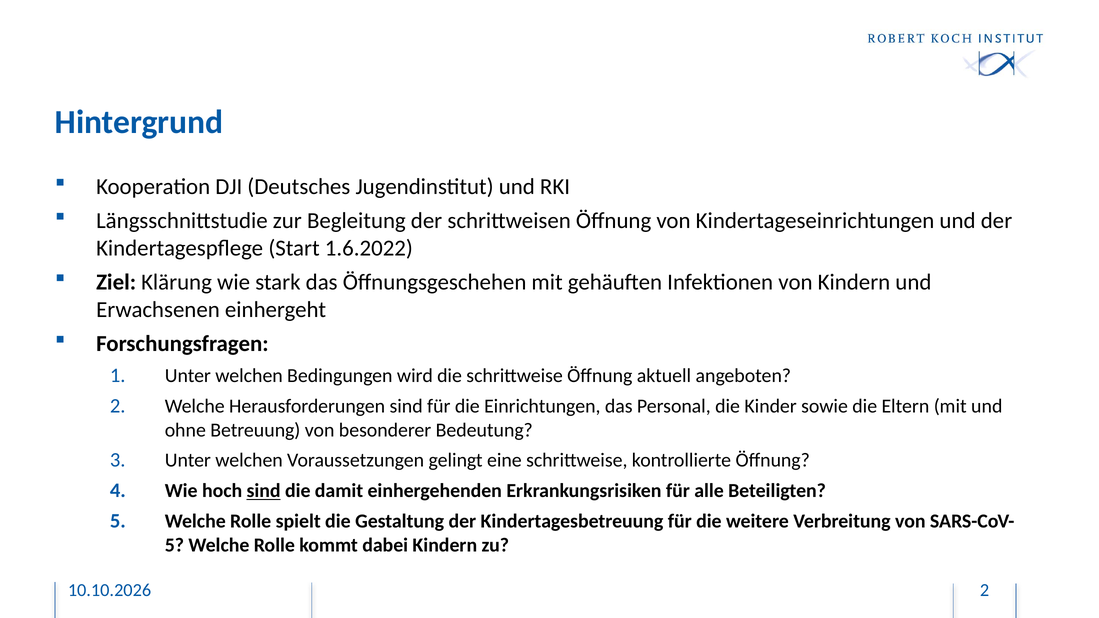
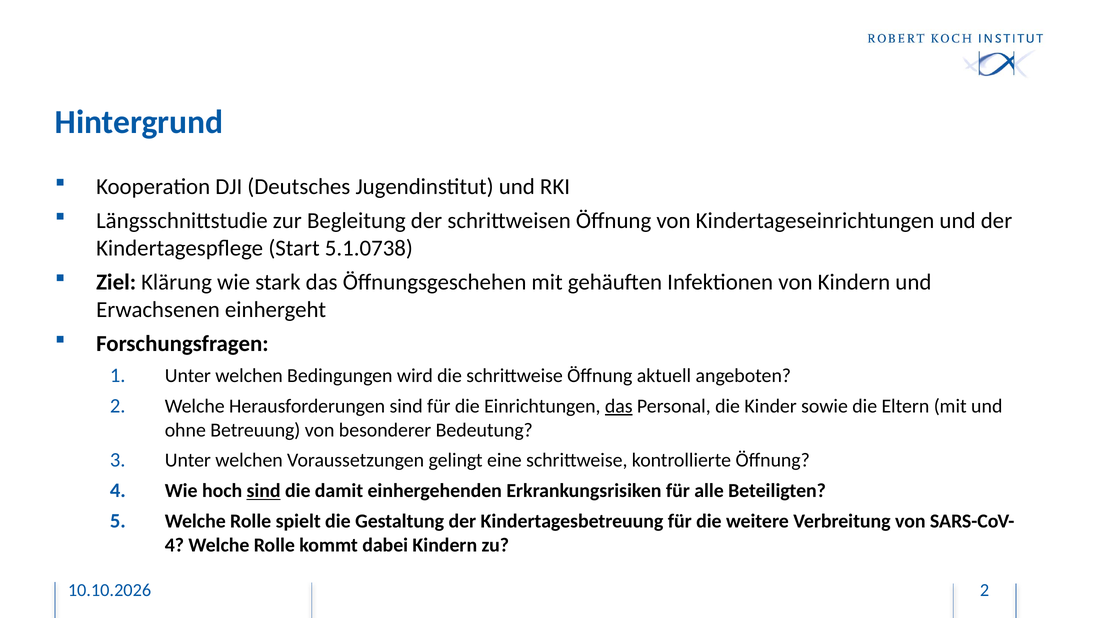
1.6.2022: 1.6.2022 -> 5.1.0738
das at (619, 406) underline: none -> present
5 at (174, 545): 5 -> 4
